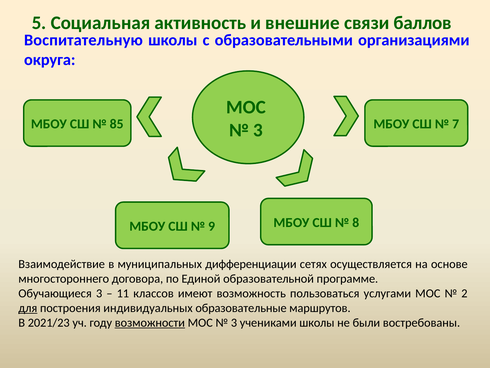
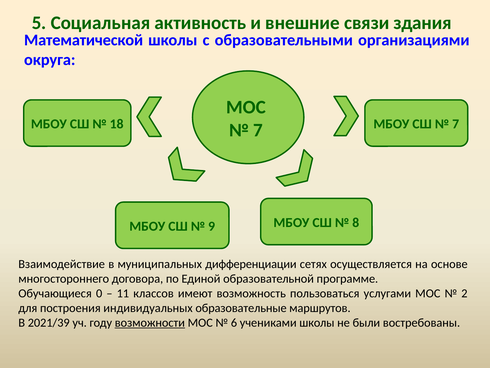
баллов: баллов -> здания
Воспитательную: Воспитательную -> Математической
85: 85 -> 18
3 at (258, 130): 3 -> 7
Обучающиеся 3: 3 -> 0
для underline: present -> none
2021/23: 2021/23 -> 2021/39
3 at (234, 322): 3 -> 6
